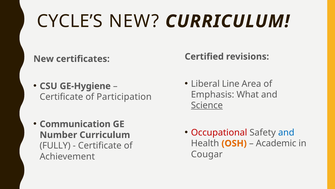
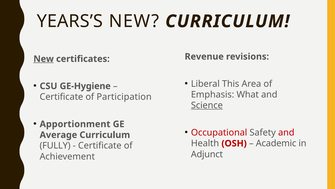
CYCLE’S: CYCLE’S -> YEARS’S
Certified: Certified -> Revenue
New at (44, 59) underline: none -> present
Line: Line -> This
Communication: Communication -> Apportionment
and at (286, 132) colour: blue -> red
Number: Number -> Average
OSH colour: orange -> red
Cougar: Cougar -> Adjunct
